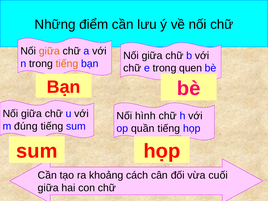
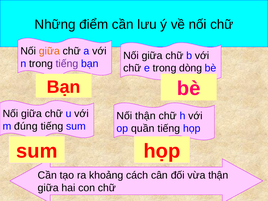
tiếng at (67, 64) colour: orange -> purple
quen: quen -> dòng
Nối hình: hình -> thận
vừa cuối: cuối -> thận
